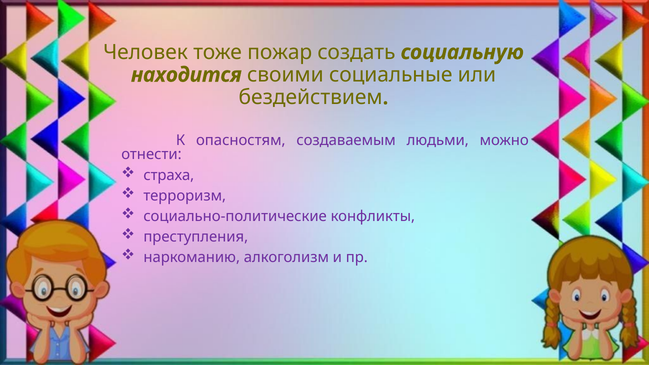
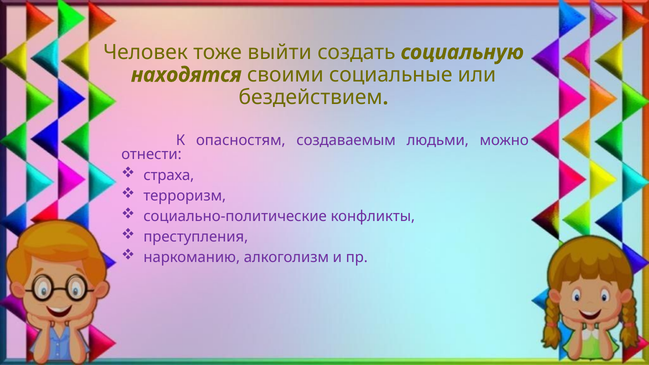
пожар: пожар -> выйти
находится: находится -> находятся
